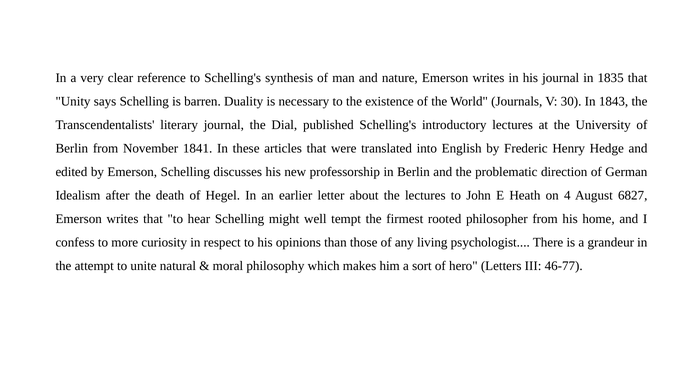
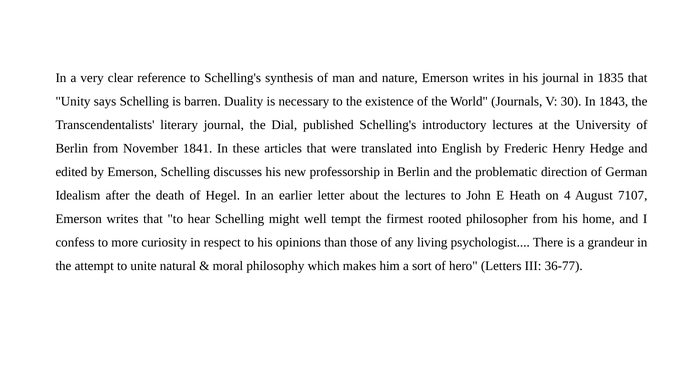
6827: 6827 -> 7107
46-77: 46-77 -> 36-77
